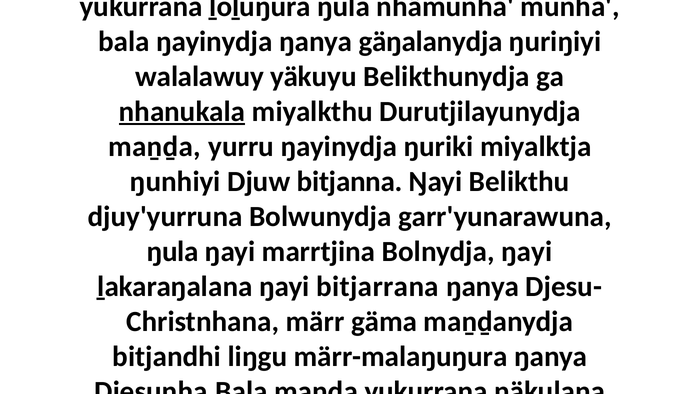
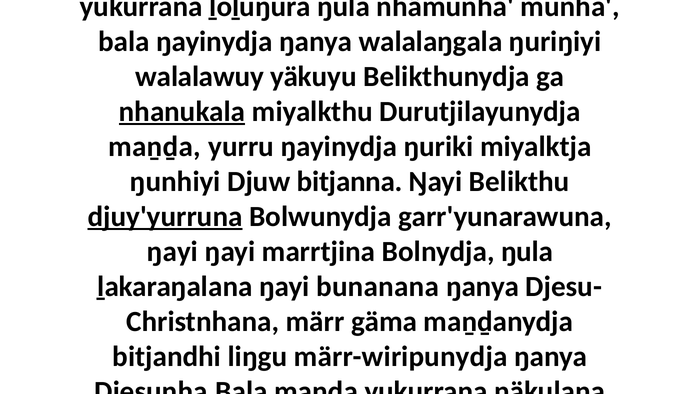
gäŋalanydja: gäŋalanydja -> walalaŋgala
djuy'yurruna underline: none -> present
ŋula at (173, 251): ŋula -> ŋayi
Bolnydja ŋayi: ŋayi -> ŋula
bitjarrana: bitjarrana -> bunanana
märr-malaŋuŋura: märr-malaŋuŋura -> märr-wiripunydja
